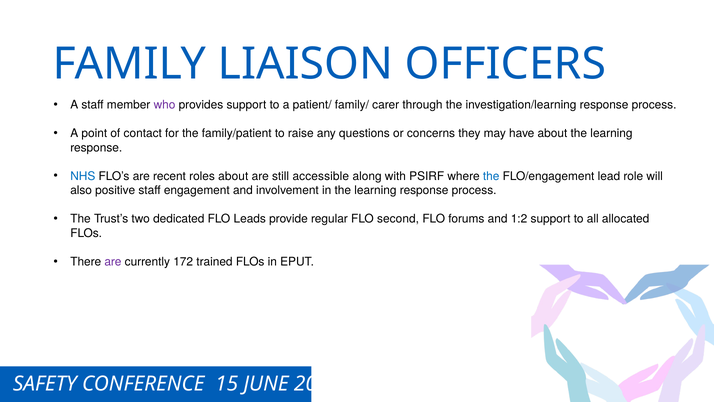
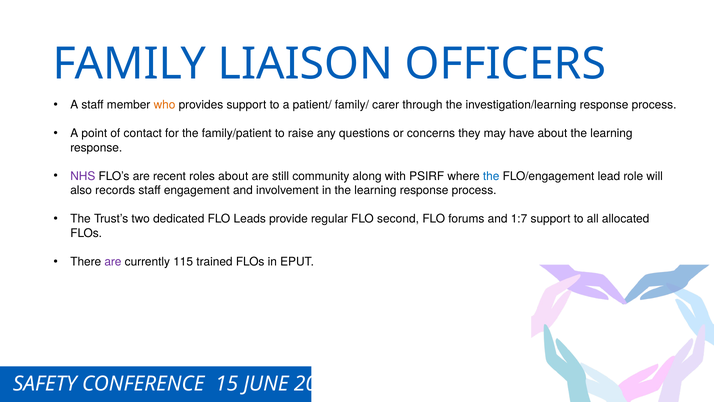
who colour: purple -> orange
NHS colour: blue -> purple
accessible: accessible -> community
positive: positive -> records
1:2: 1:2 -> 1:7
172: 172 -> 115
